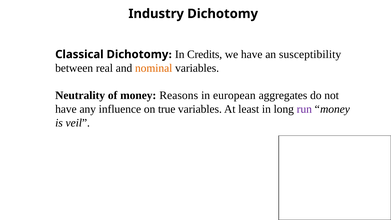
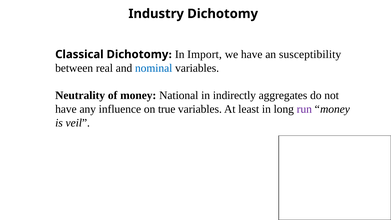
Credits: Credits -> Import
nominal colour: orange -> blue
Reasons: Reasons -> National
european: european -> indirectly
